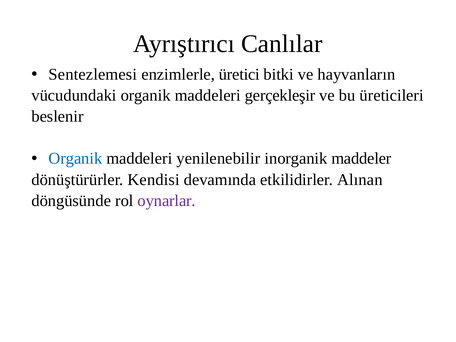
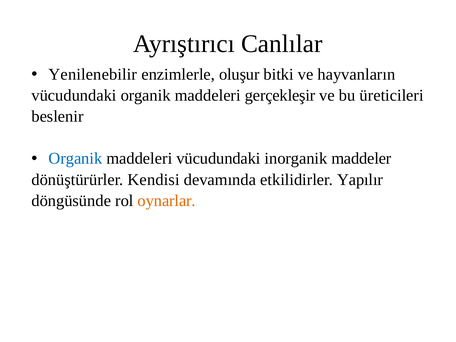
Sentezlemesi: Sentezlemesi -> Yenilenebilir
üretici: üretici -> oluşur
maddeleri yenilenebilir: yenilenebilir -> vücudundaki
Alınan: Alınan -> Yapılır
oynarlar colour: purple -> orange
